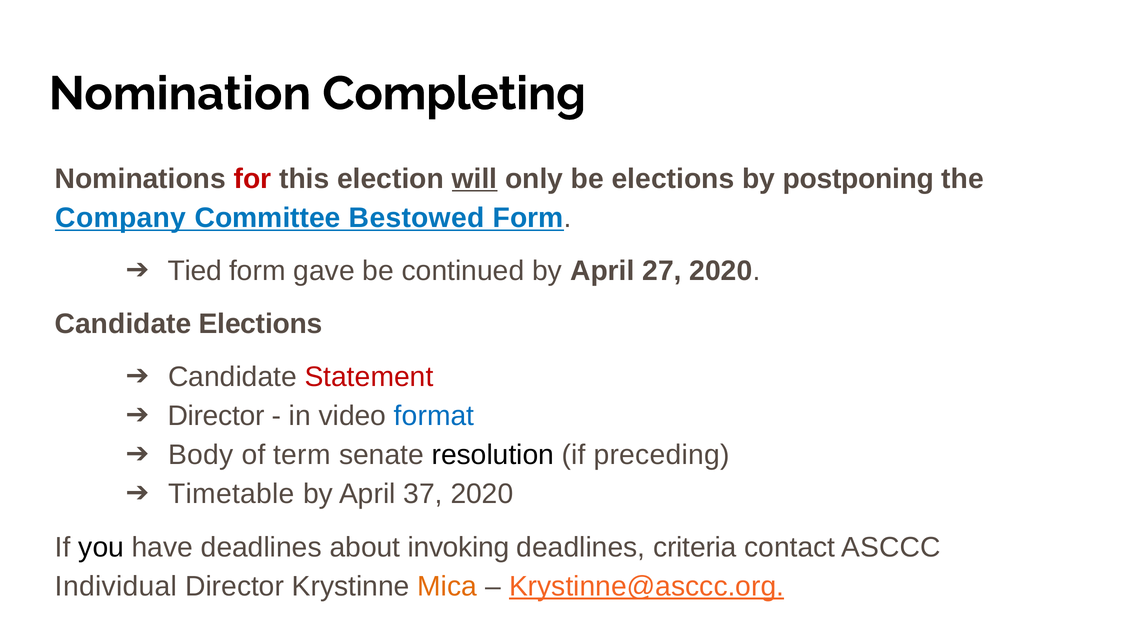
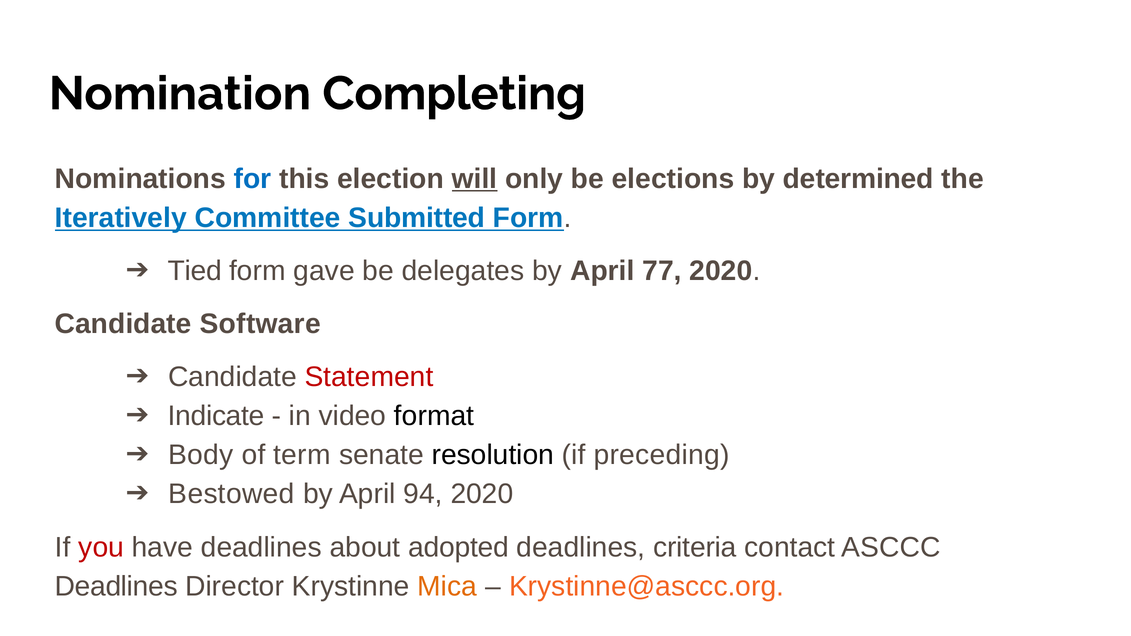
for colour: red -> blue
postponing: postponing -> determined
Company: Company -> Iteratively
Bestowed: Bestowed -> Submitted
continued: continued -> delegates
27: 27 -> 77
Candidate Elections: Elections -> Software
Director at (216, 416): Director -> Indicate
format colour: blue -> black
Timetable: Timetable -> Bestowed
37: 37 -> 94
you colour: black -> red
invoking: invoking -> adopted
Individual at (116, 586): Individual -> Deadlines
Krystinne@asccc.org underline: present -> none
